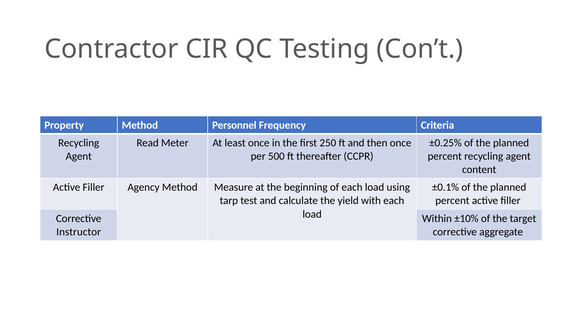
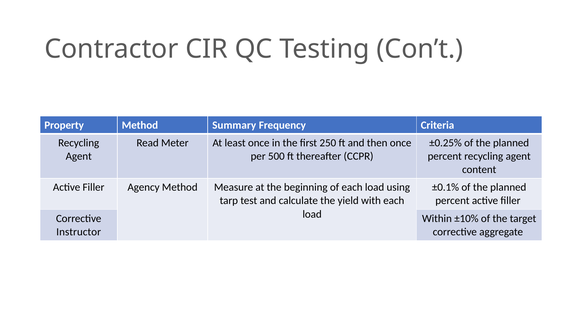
Personnel: Personnel -> Summary
